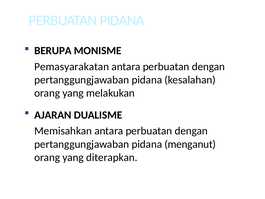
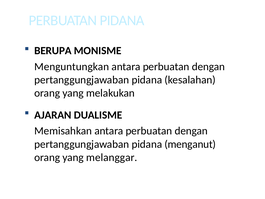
Pemasyarakatan: Pemasyarakatan -> Menguntungkan
diterapkan: diterapkan -> melanggar
